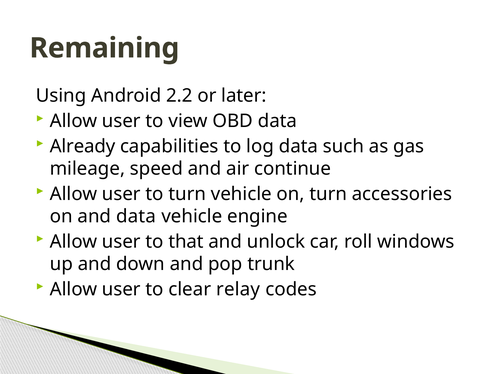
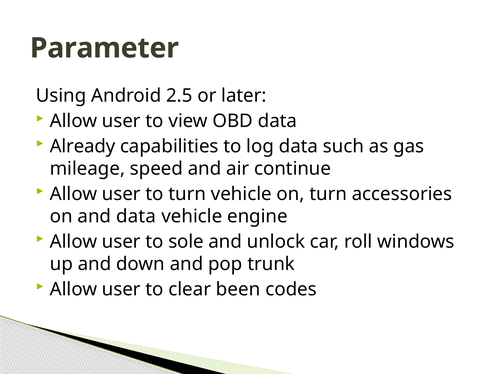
Remaining: Remaining -> Parameter
2.2: 2.2 -> 2.5
that: that -> sole
relay: relay -> been
